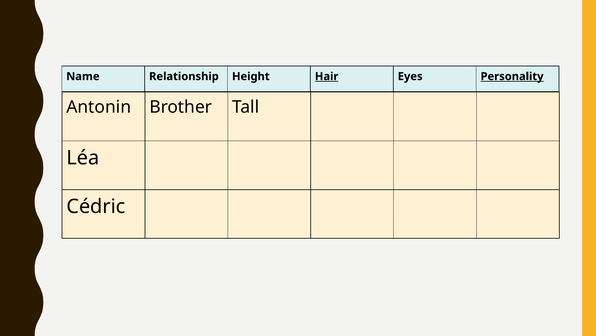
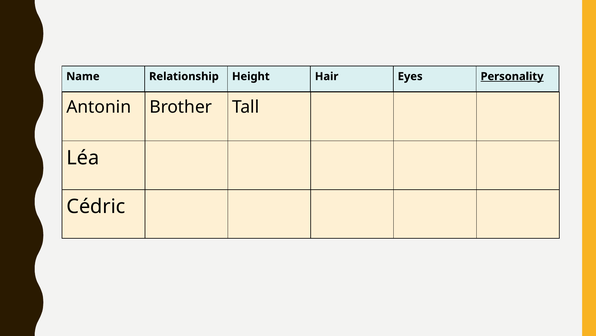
Hair underline: present -> none
